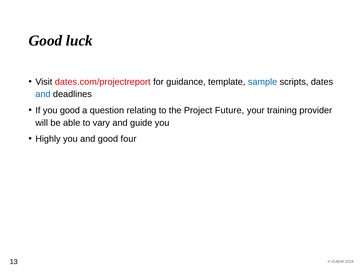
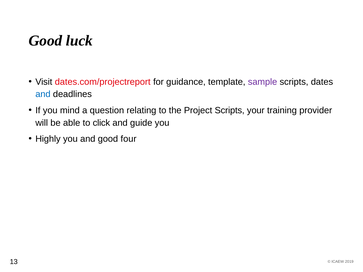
sample colour: blue -> purple
you good: good -> mind
Project Future: Future -> Scripts
vary: vary -> click
